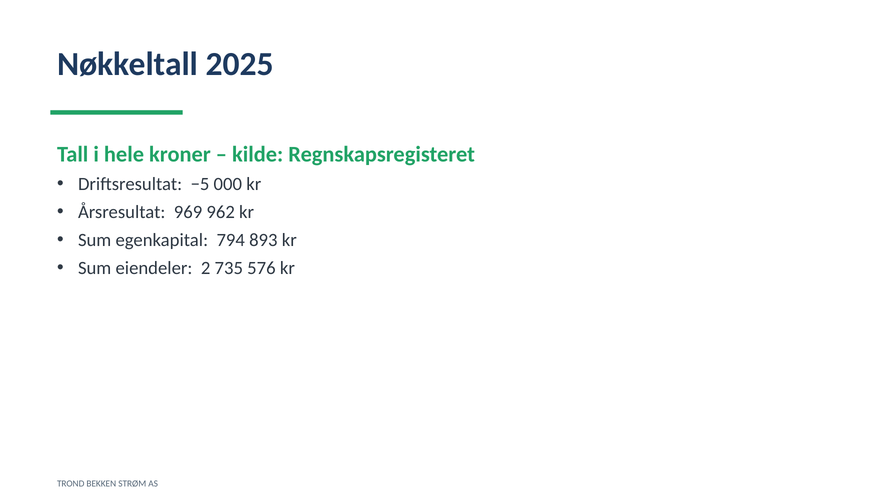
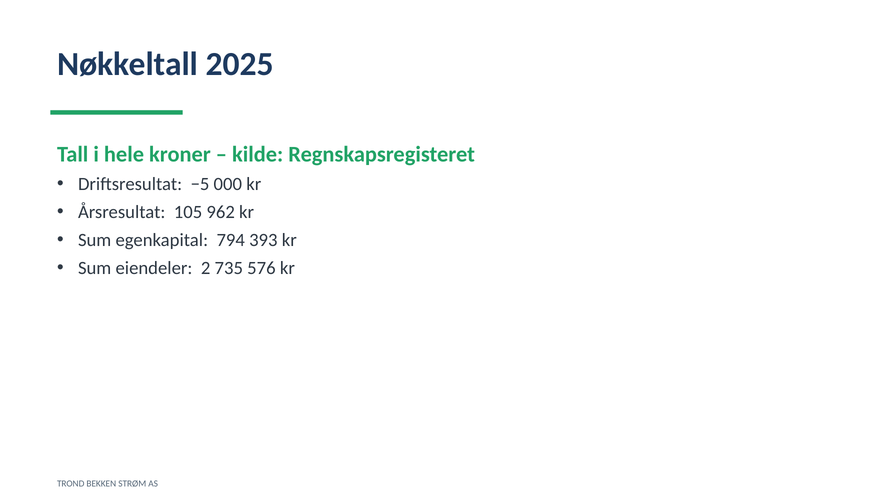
969: 969 -> 105
893: 893 -> 393
